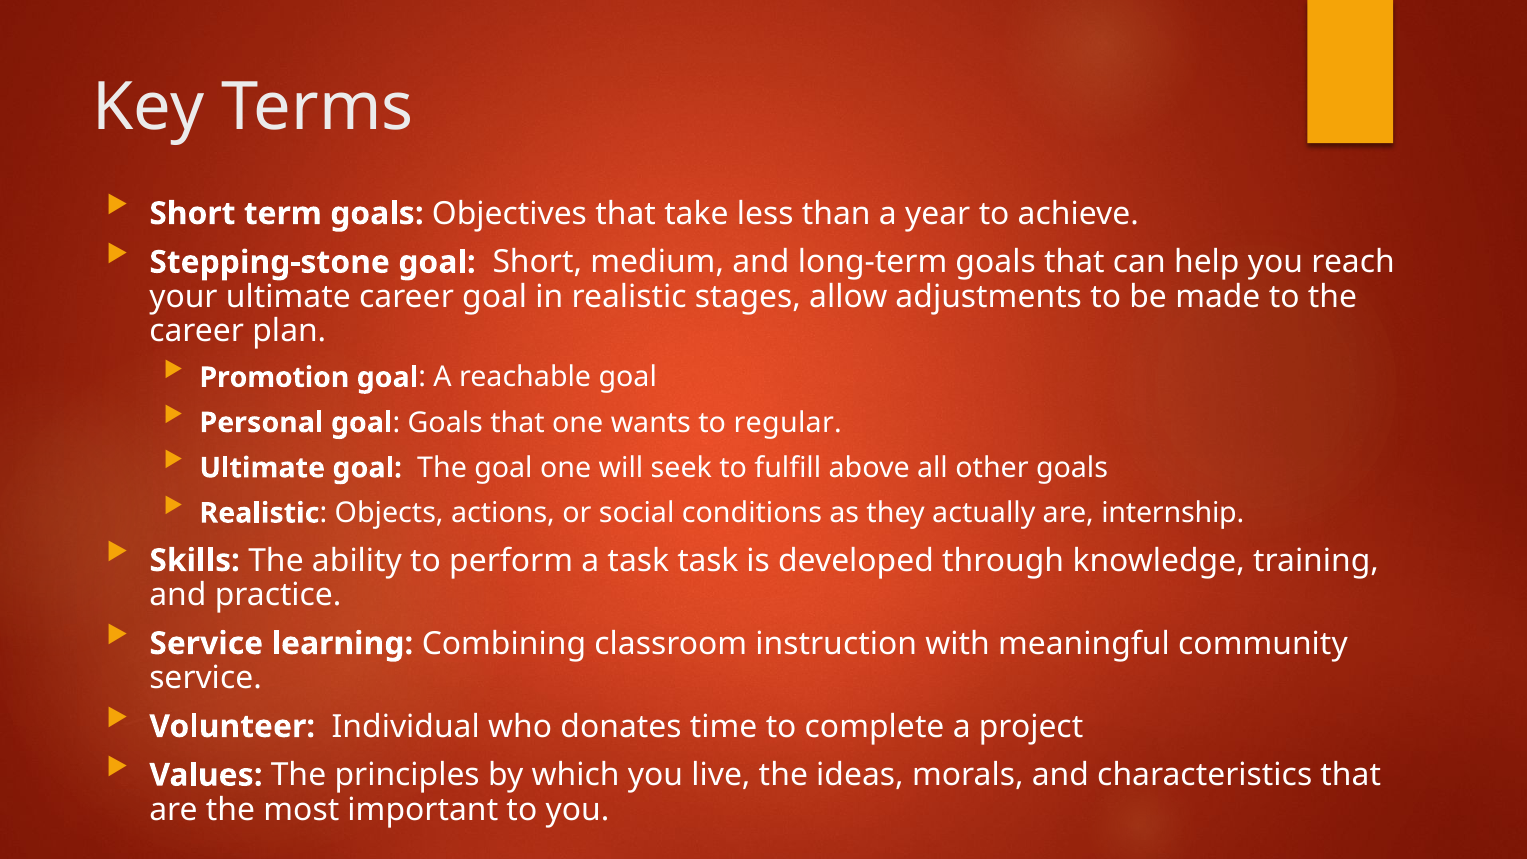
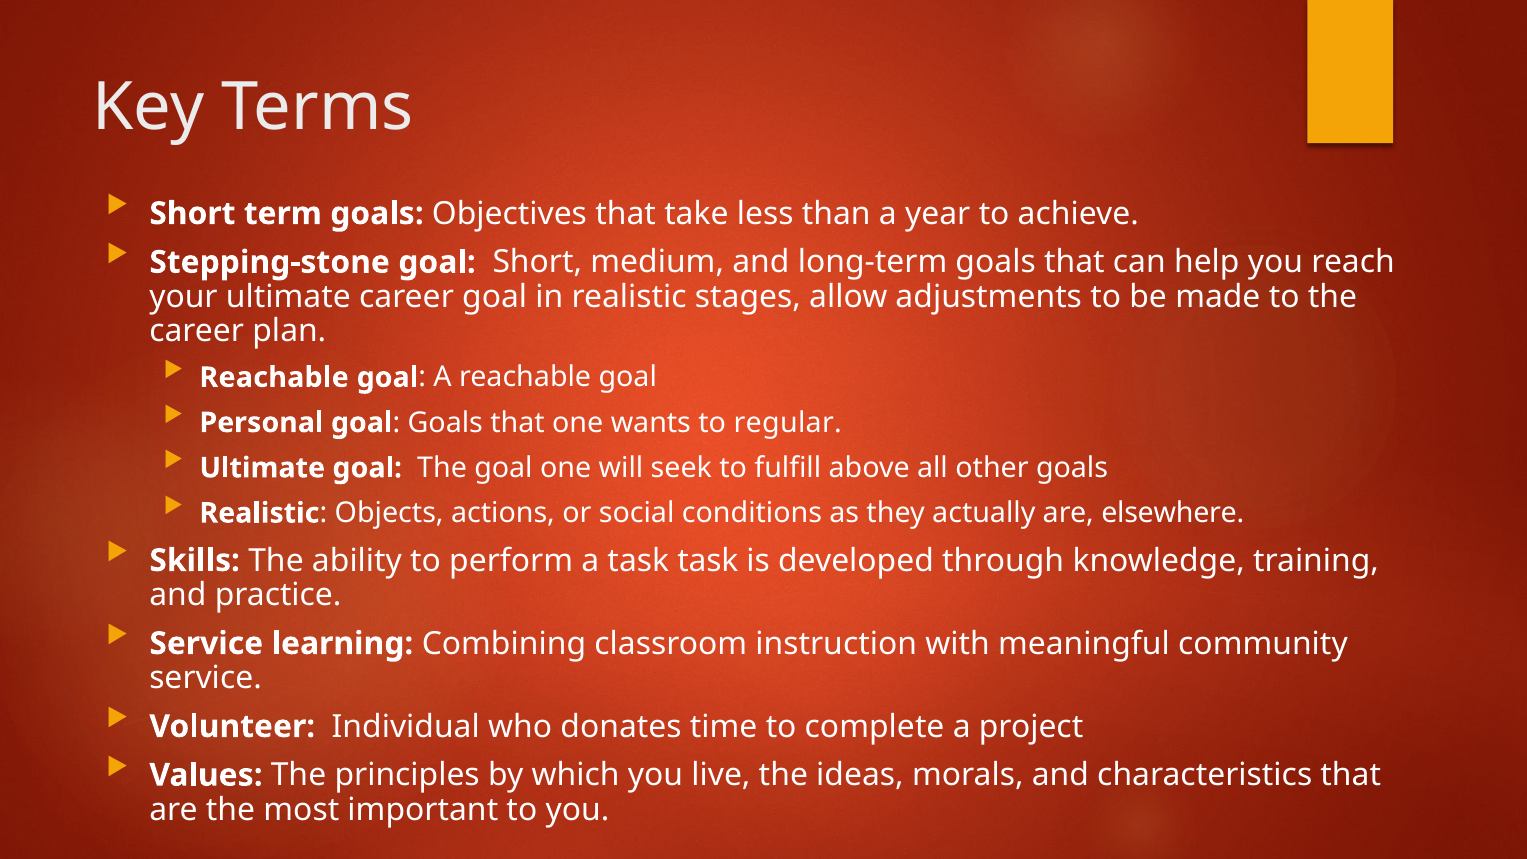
Promotion at (274, 377): Promotion -> Reachable
internship: internship -> elsewhere
